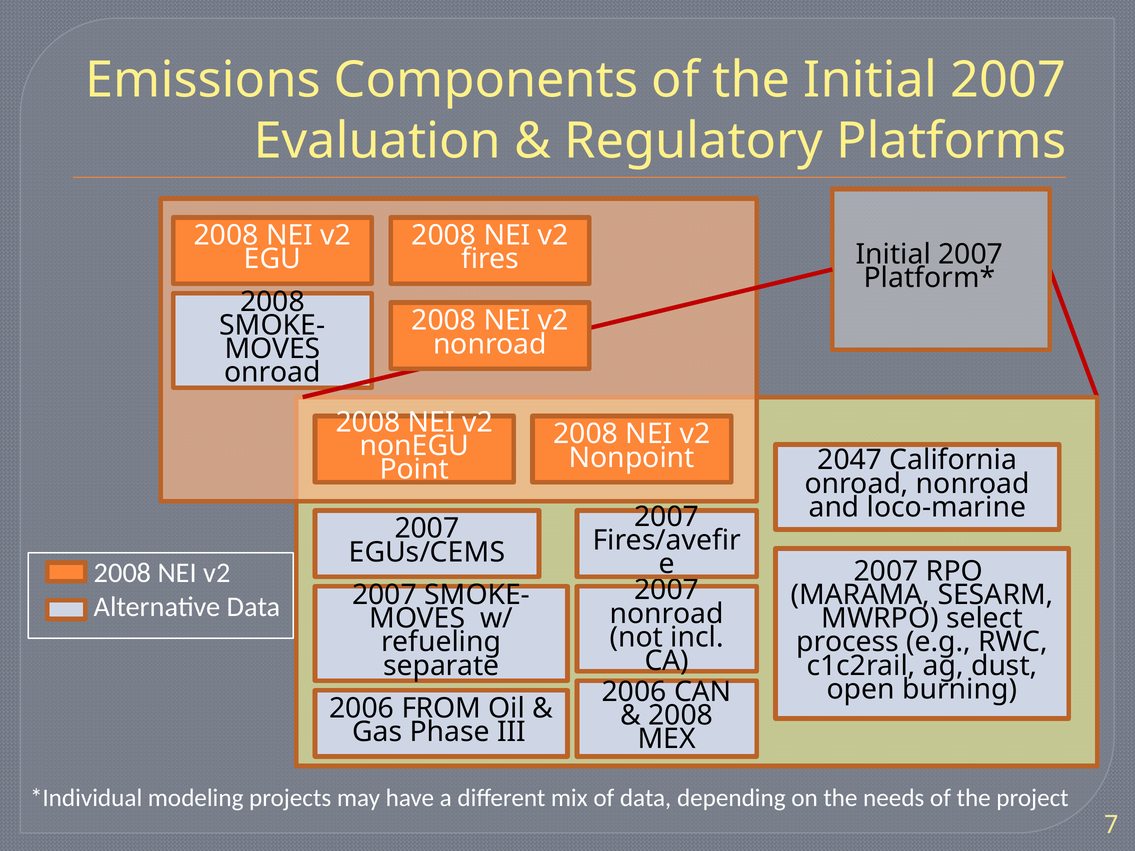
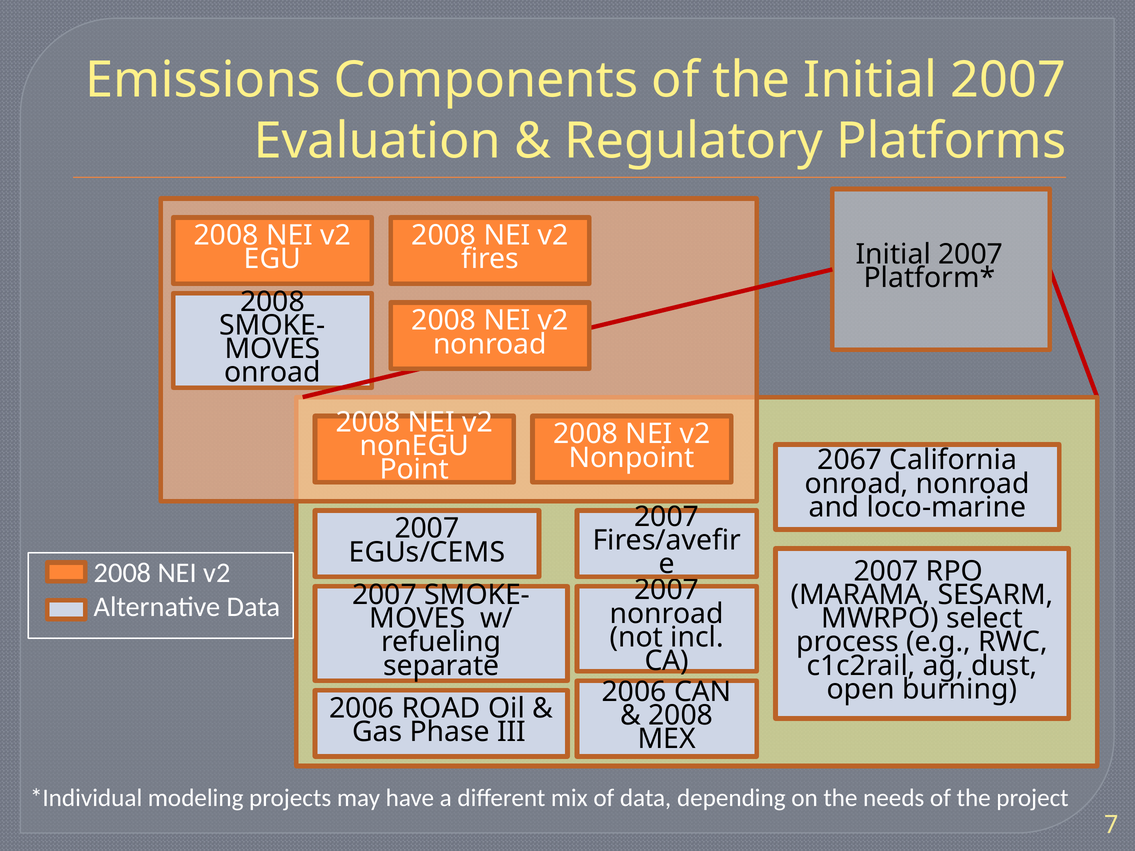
2047: 2047 -> 2067
FROM: FROM -> ROAD
